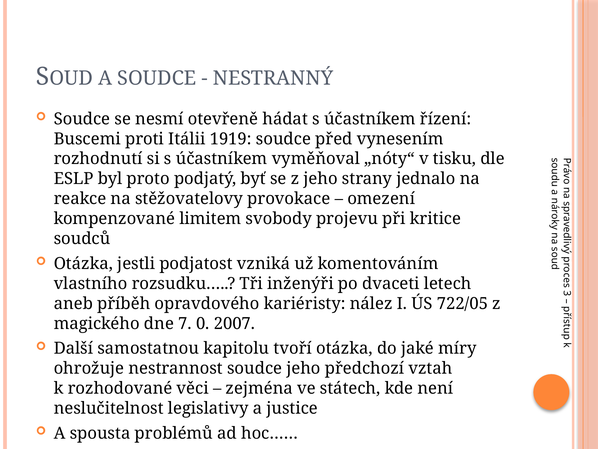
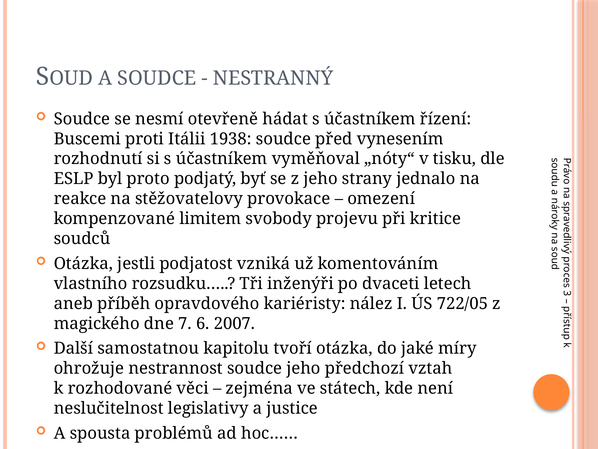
1919: 1919 -> 1938
0: 0 -> 6
